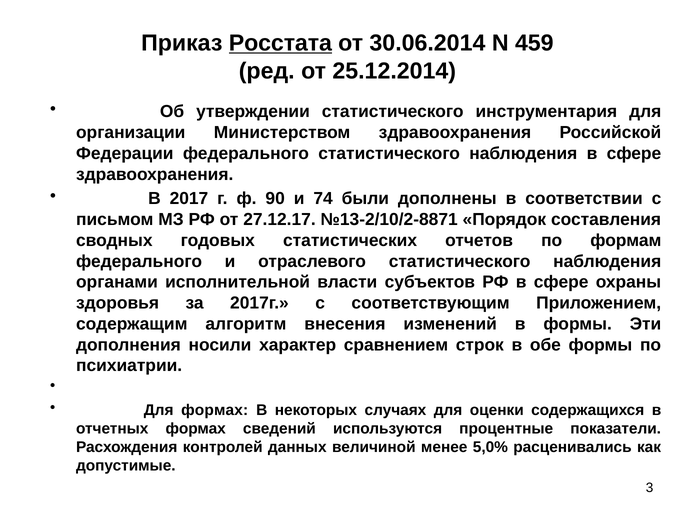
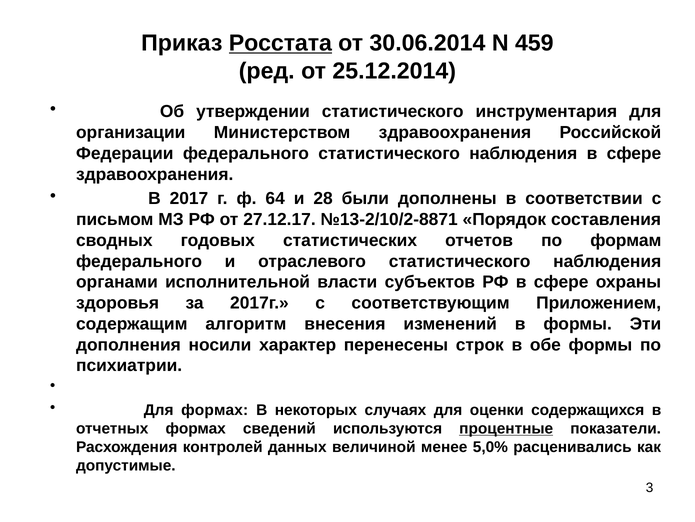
90: 90 -> 64
74: 74 -> 28
сравнением: сравнением -> перенесены
процентные underline: none -> present
